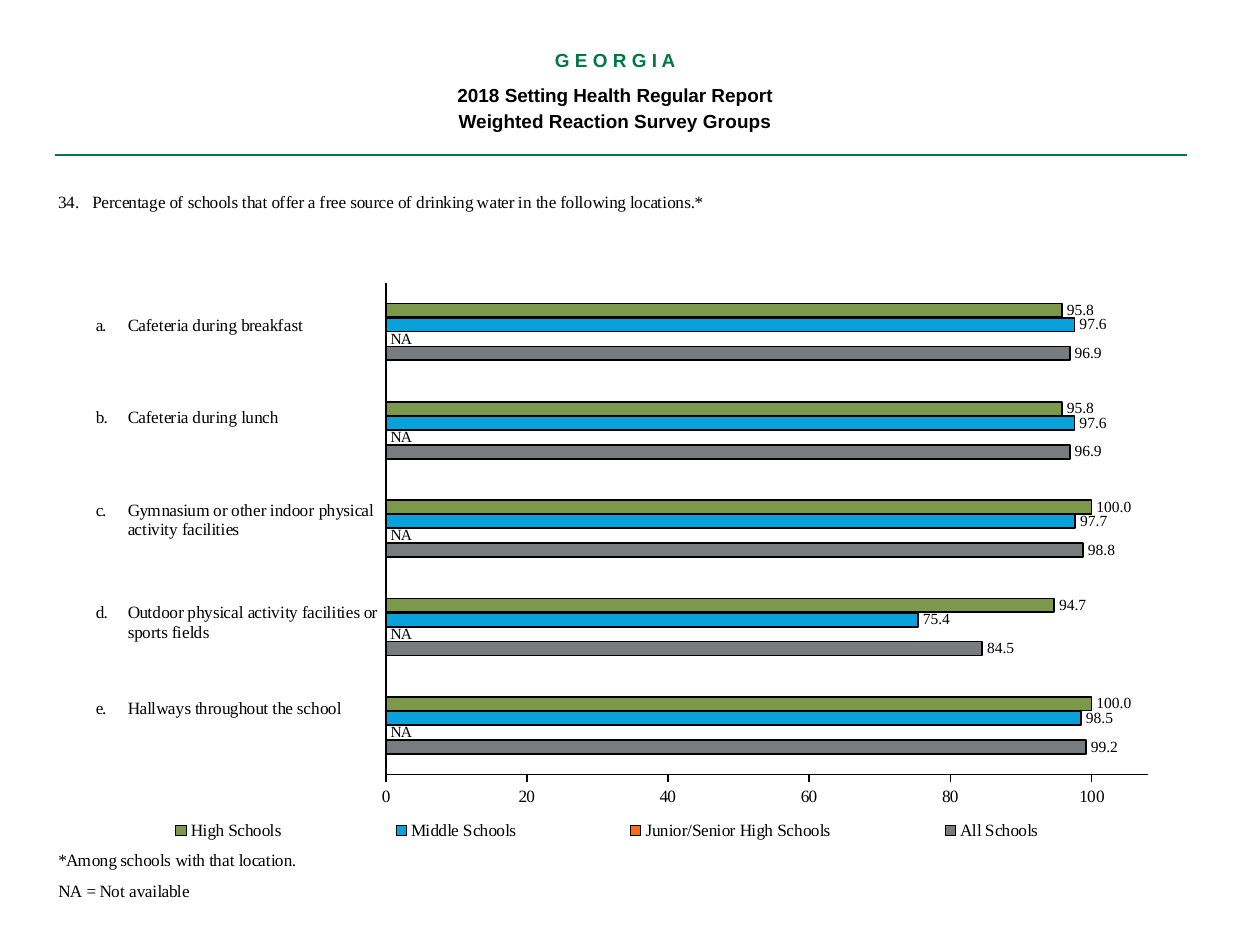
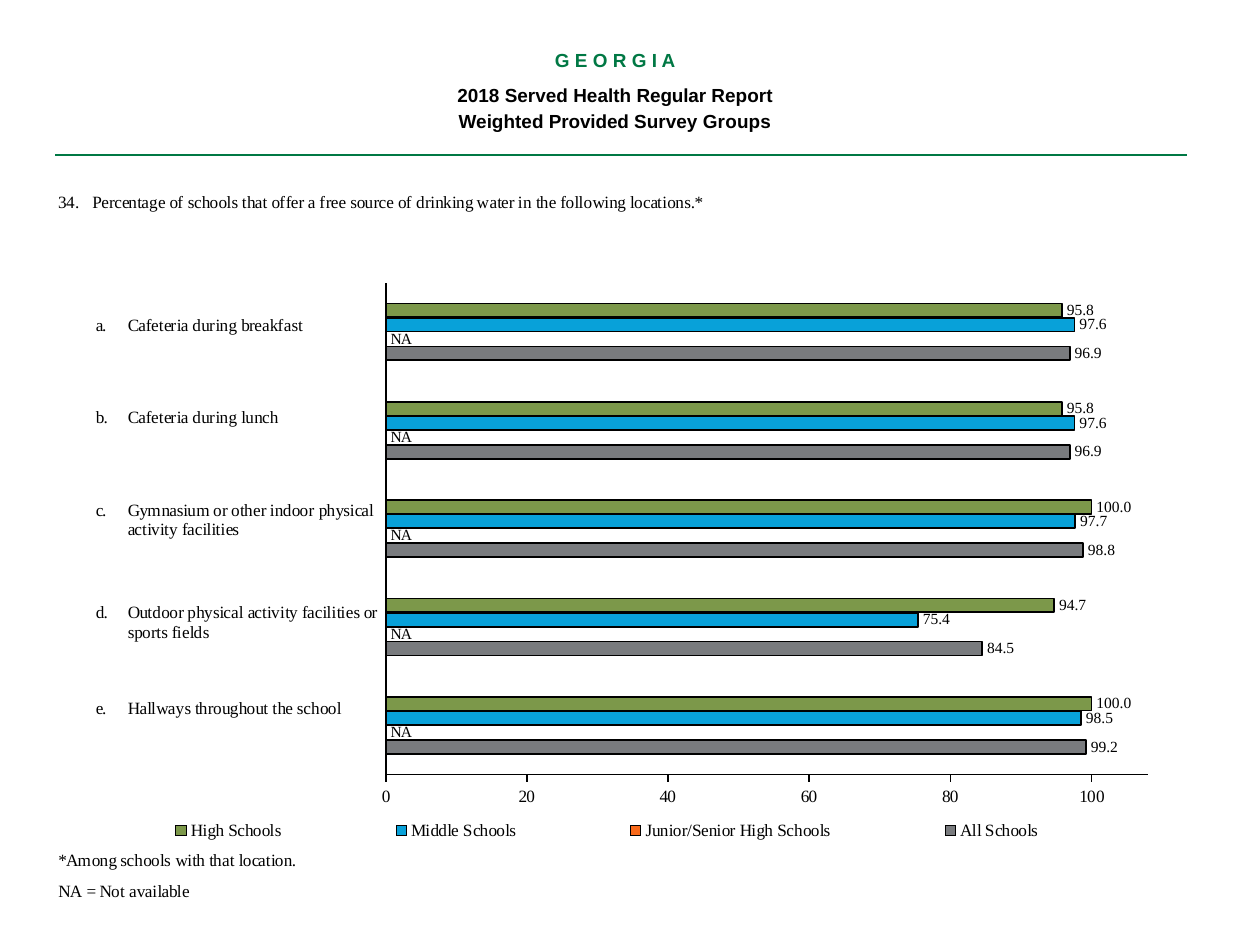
Setting: Setting -> Served
Reaction: Reaction -> Provided
